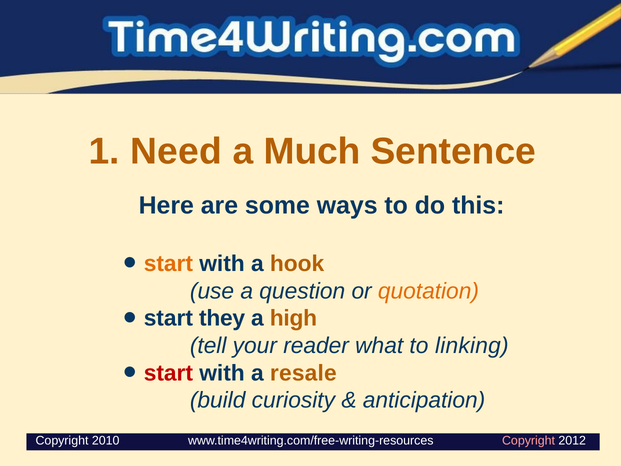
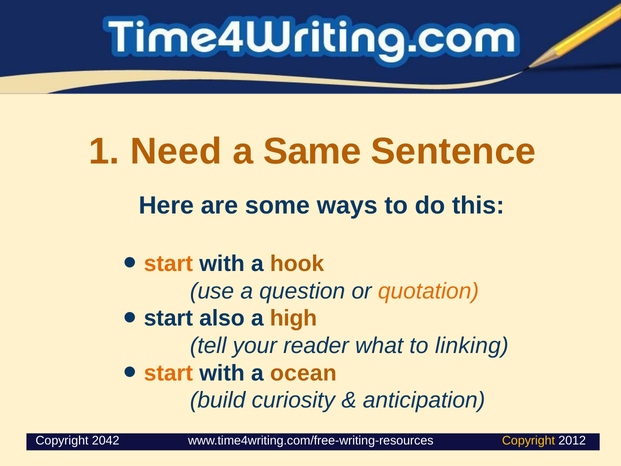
Much: Much -> Same
they: they -> also
start at (168, 373) colour: red -> orange
resale: resale -> ocean
2010: 2010 -> 2042
Copyright at (529, 440) colour: pink -> yellow
